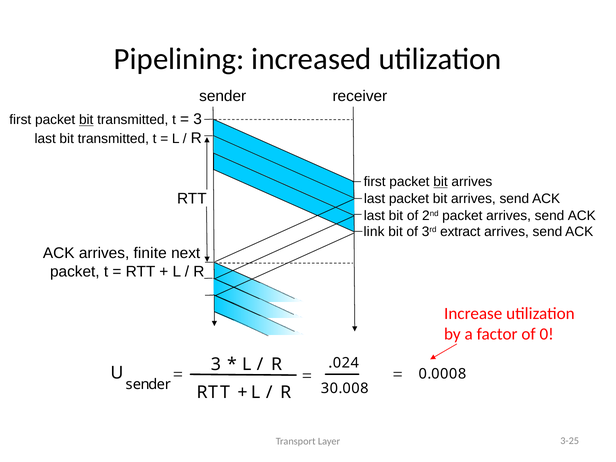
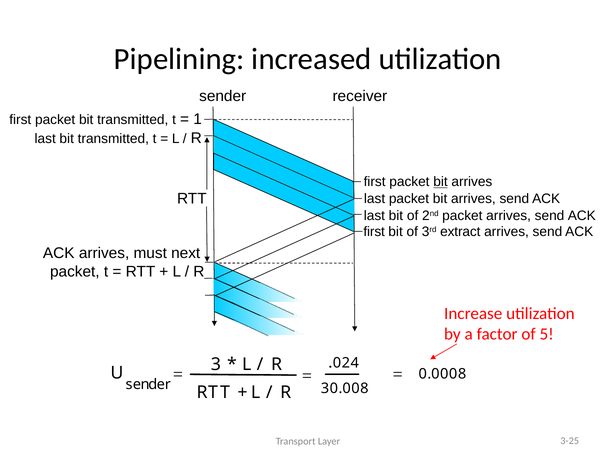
bit at (86, 120) underline: present -> none
3 at (198, 119): 3 -> 1
link at (374, 232): link -> first
finite: finite -> must
0: 0 -> 5
